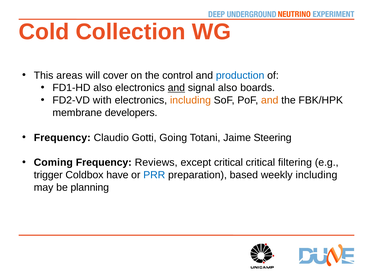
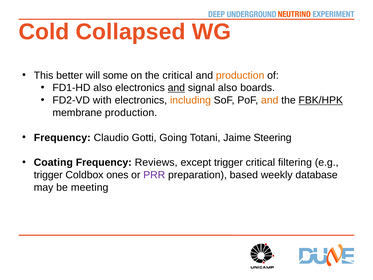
Collection: Collection -> Collapsed
areas: areas -> better
cover: cover -> some
the control: control -> critical
production at (240, 75) colour: blue -> orange
FBK/HPK underline: none -> present
membrane developers: developers -> production
Coming: Coming -> Coating
except critical: critical -> trigger
have: have -> ones
PRR colour: blue -> purple
weekly including: including -> database
planning: planning -> meeting
